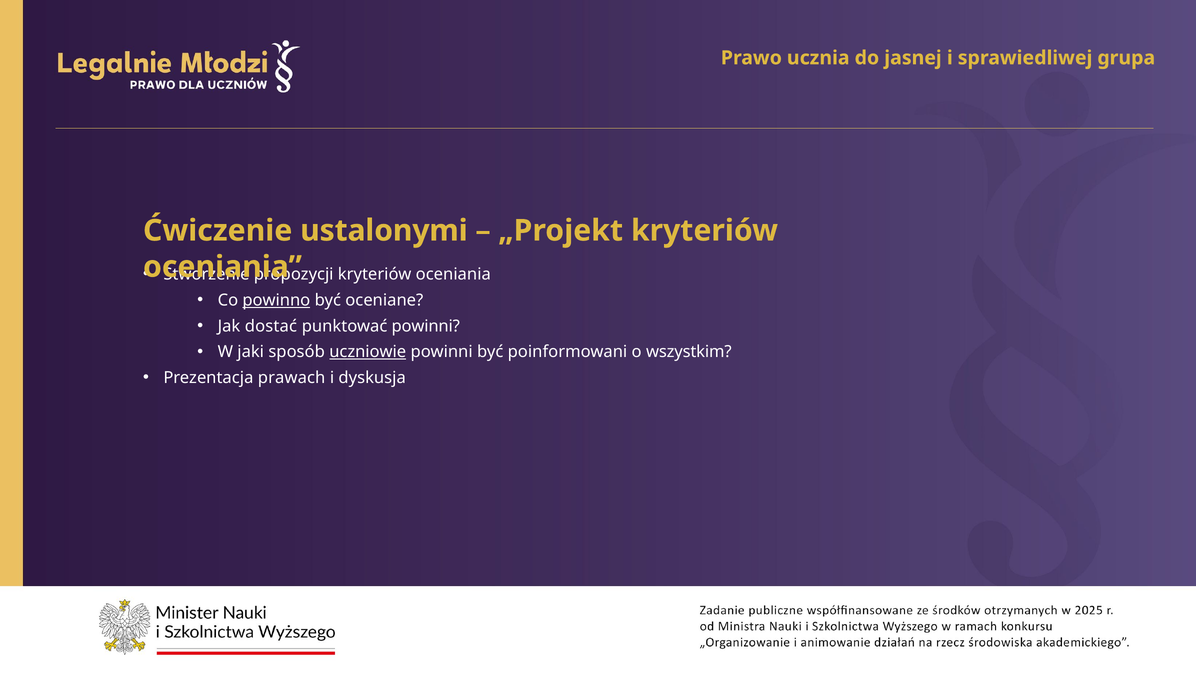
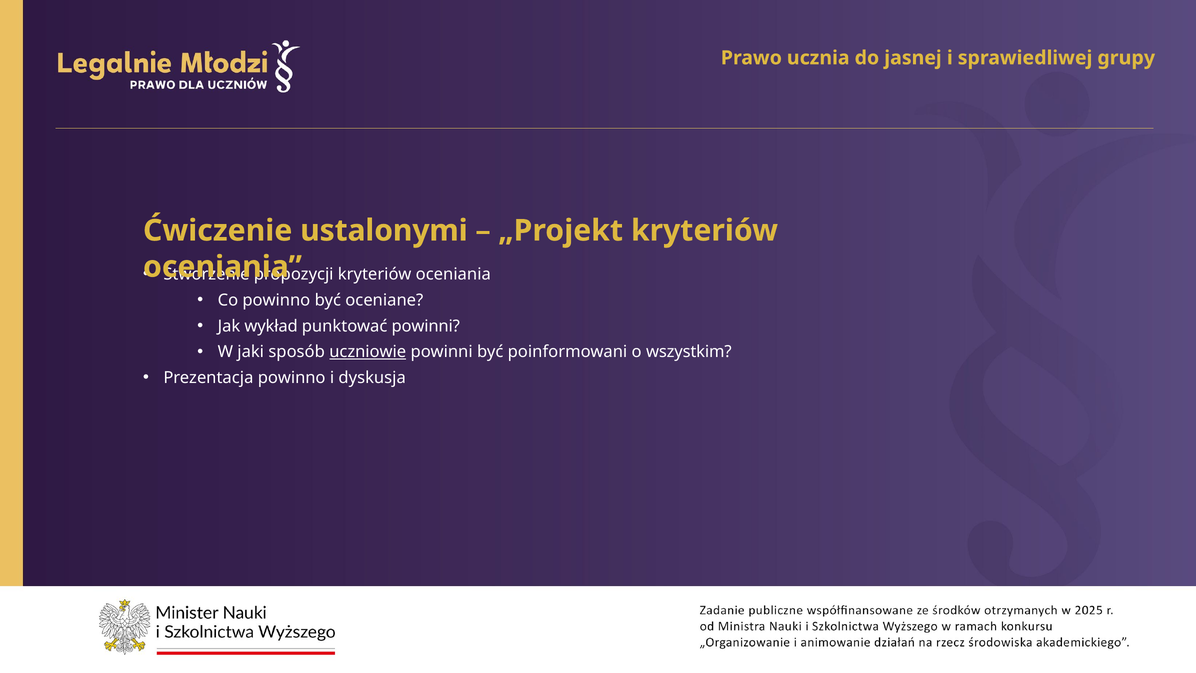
grupa: grupa -> grupy
powinno at (276, 300) underline: present -> none
dostać: dostać -> wykład
Prezentacja prawach: prawach -> powinno
